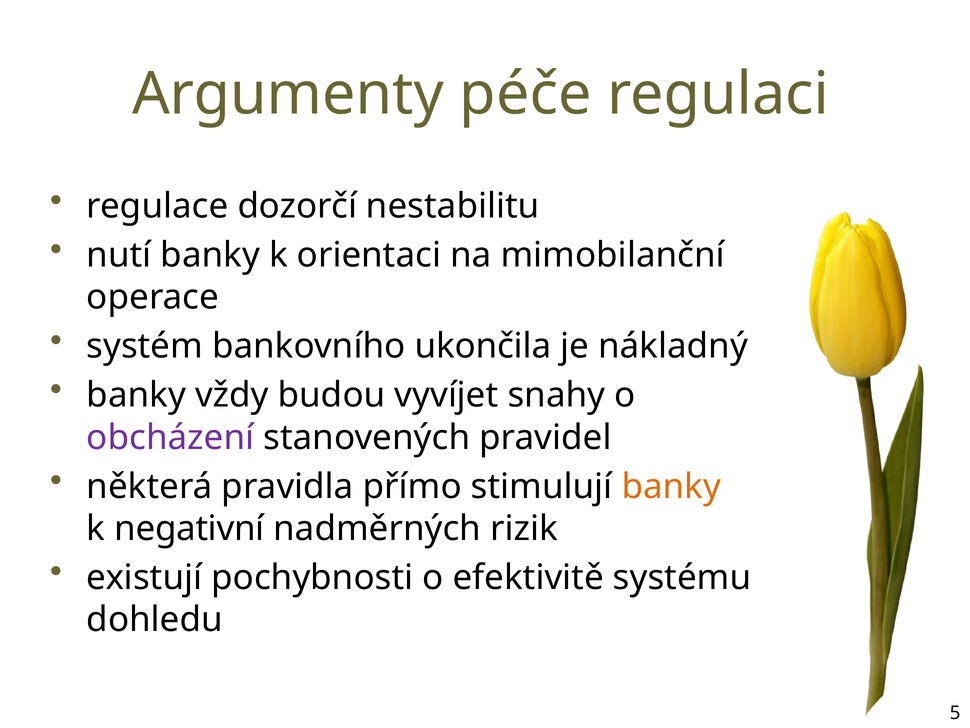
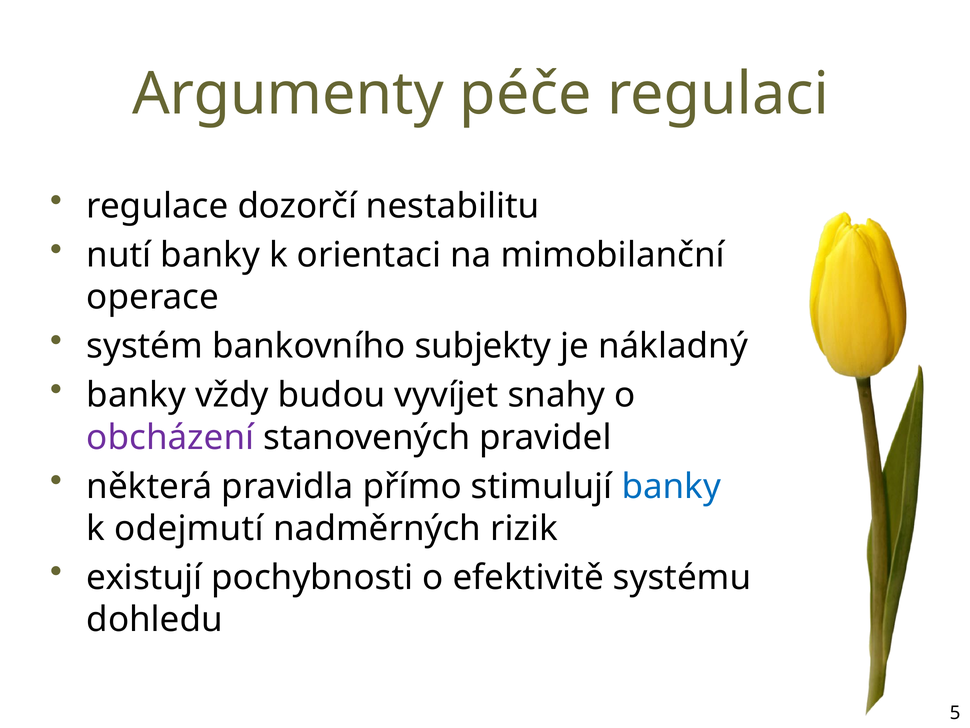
ukončila: ukončila -> subjekty
banky at (671, 486) colour: orange -> blue
negativní: negativní -> odejmutí
